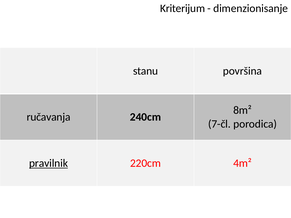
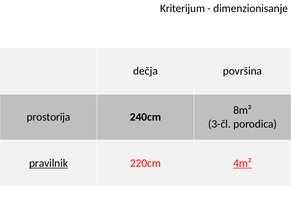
stanu: stanu -> dečja
ručavanja: ručavanja -> prostorija
7-čl: 7-čl -> 3-čl
4m² underline: none -> present
